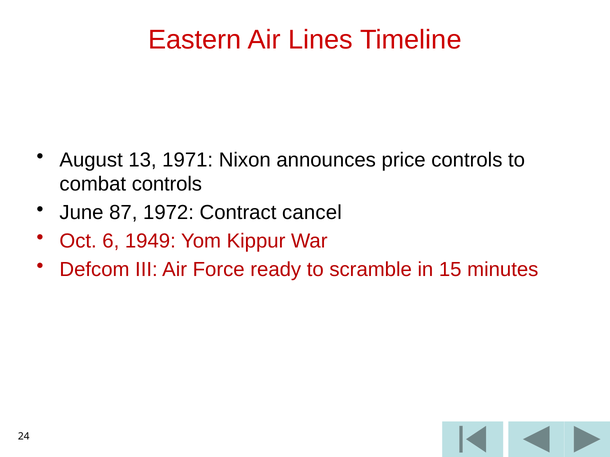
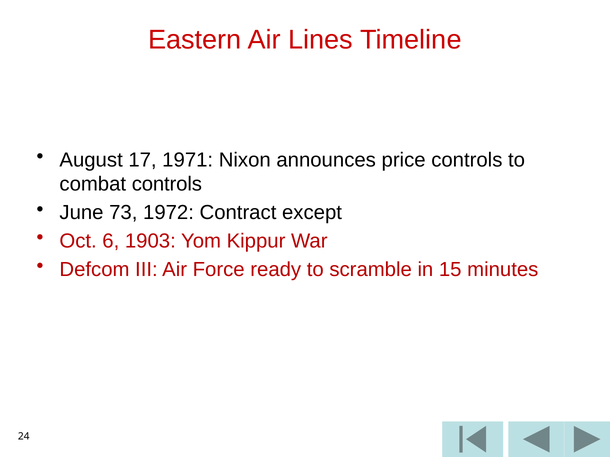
13: 13 -> 17
87: 87 -> 73
cancel: cancel -> except
1949: 1949 -> 1903
